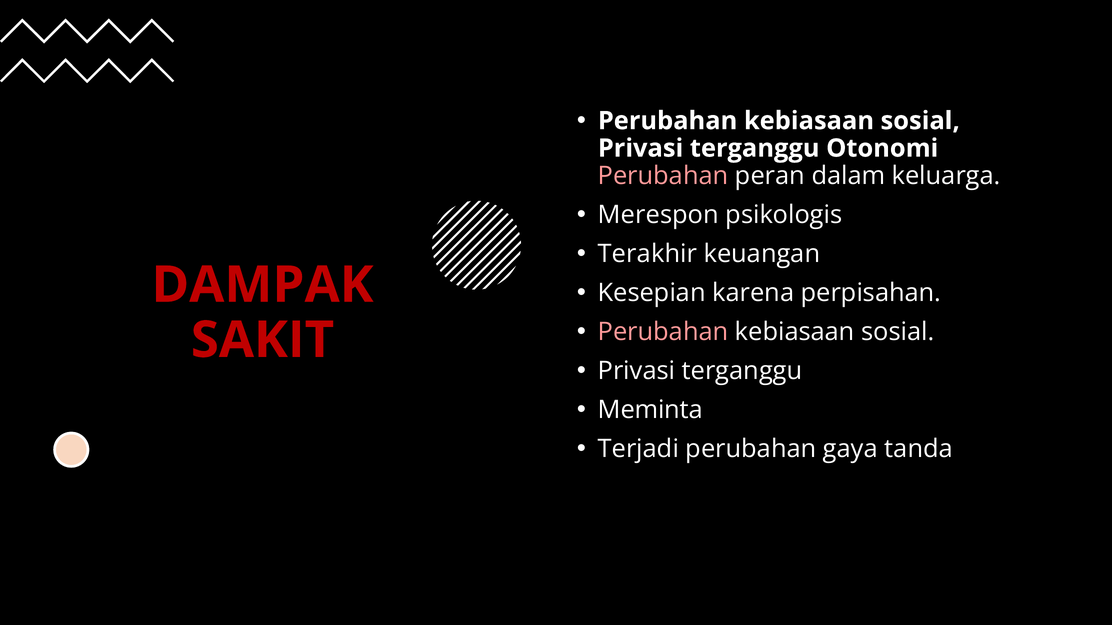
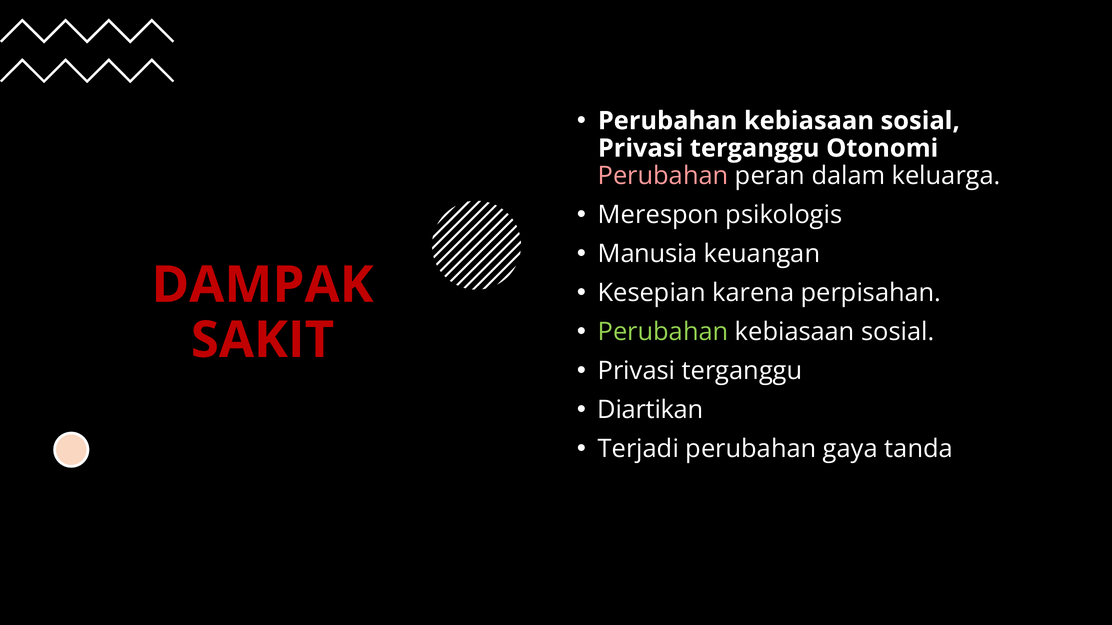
Terakhir: Terakhir -> Manusia
Perubahan at (663, 332) colour: pink -> light green
Meminta: Meminta -> Diartikan
